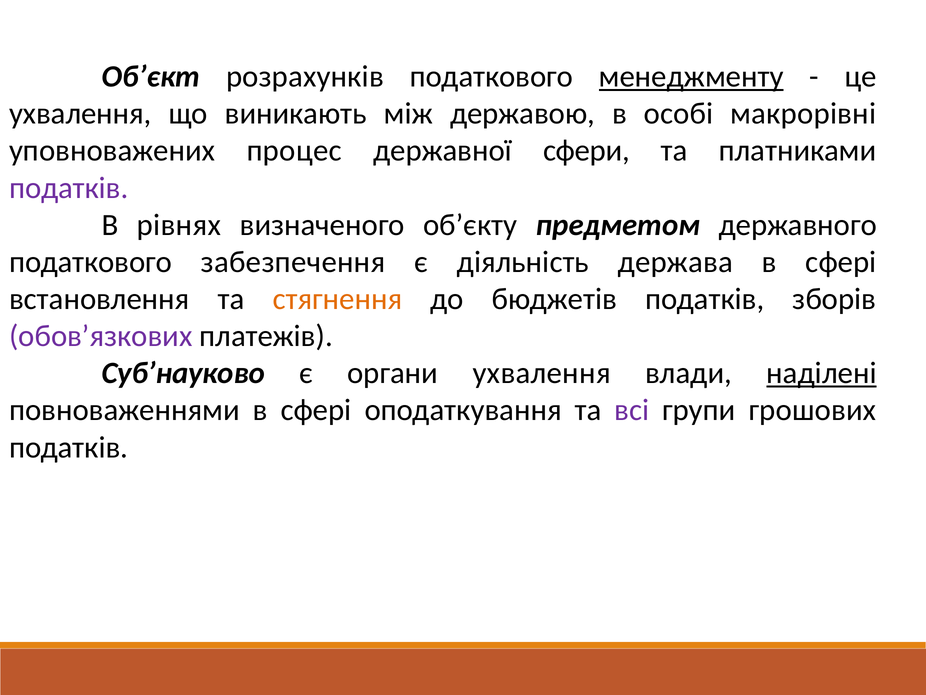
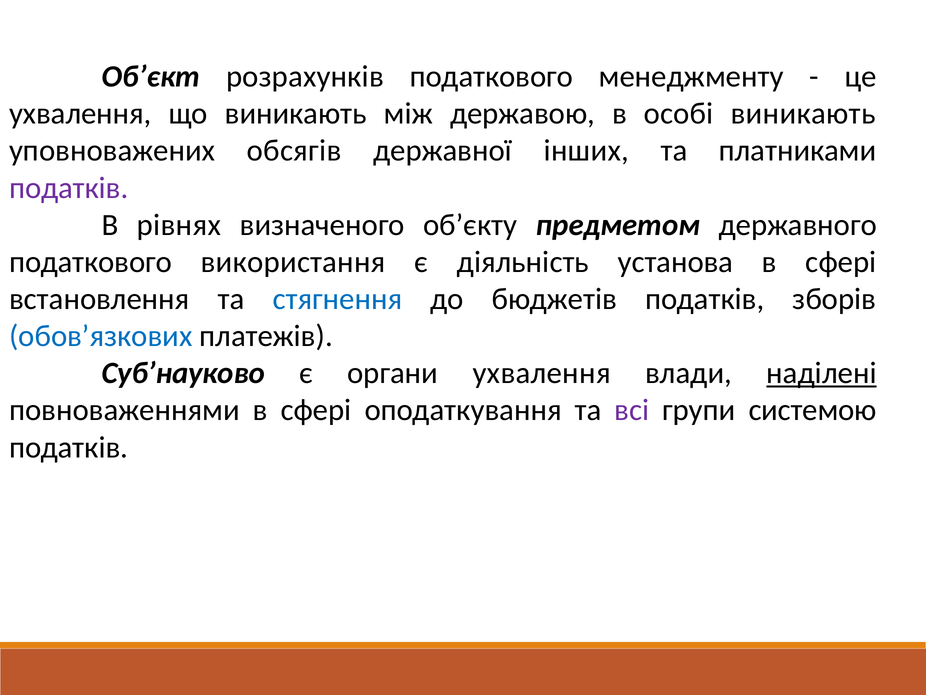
менеджменту underline: present -> none
особі макрорівні: макрорівні -> виникають
процес: процес -> обсягів
сфери: сфери -> інших
забезпечення: забезпечення -> використання
держава: держава -> установа
стягнення colour: orange -> blue
обов’язкових colour: purple -> blue
грошових: грошових -> системою
